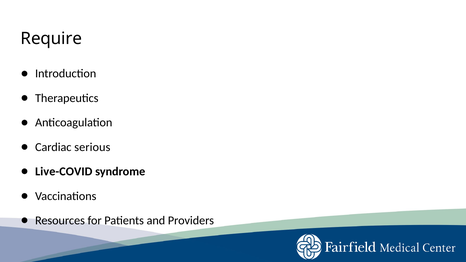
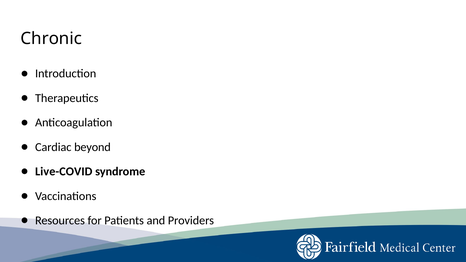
Require: Require -> Chronic
serious: serious -> beyond
